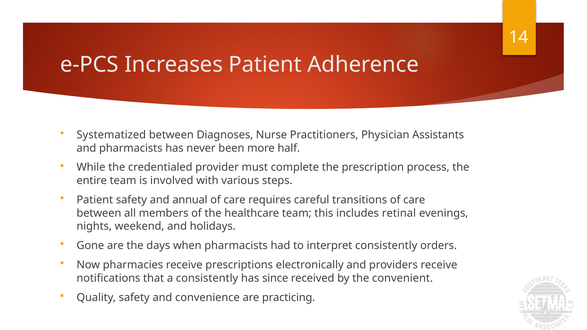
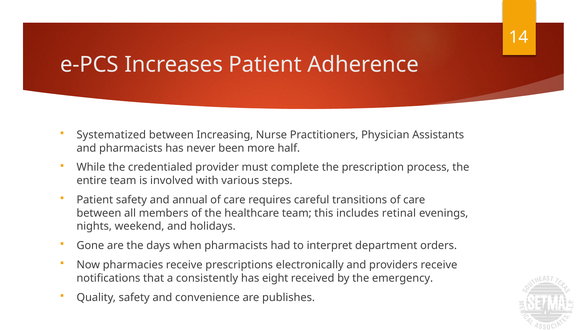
Diagnoses: Diagnoses -> Increasing
interpret consistently: consistently -> department
since: since -> eight
convenient: convenient -> emergency
practicing: practicing -> publishes
